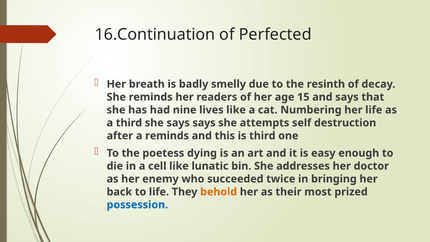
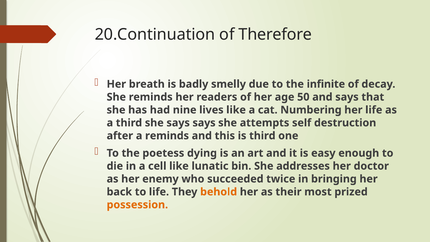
16.Continuation: 16.Continuation -> 20.Continuation
Perfected: Perfected -> Therefore
resinth: resinth -> infinite
15: 15 -> 50
possession colour: blue -> orange
